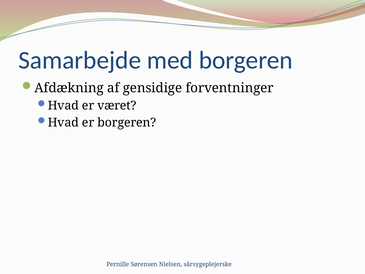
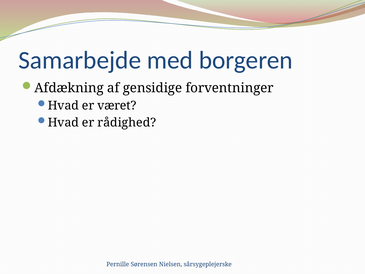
er borgeren: borgeren -> rådighed
